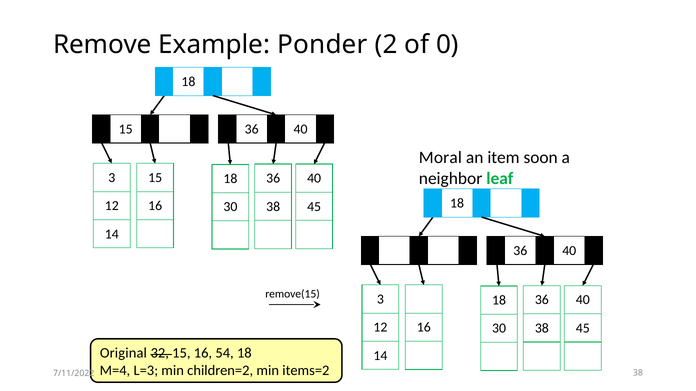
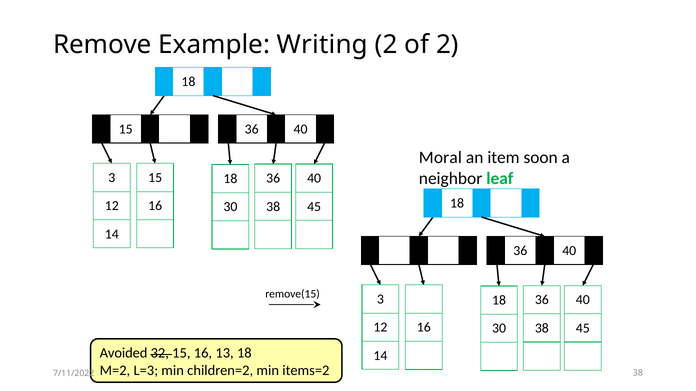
Ponder: Ponder -> Writing
of 0: 0 -> 2
Original: Original -> Avoided
54: 54 -> 13
M=4: M=4 -> M=2
